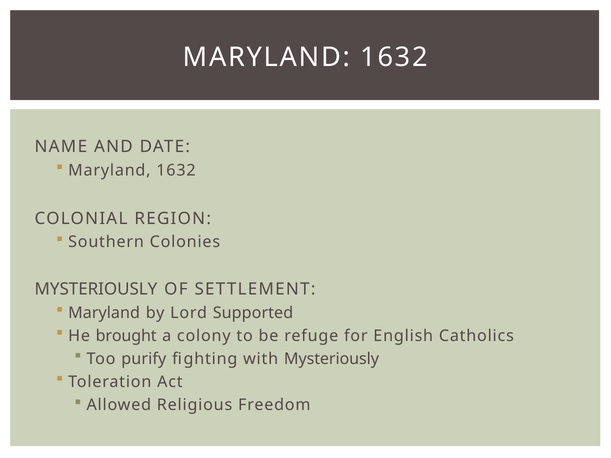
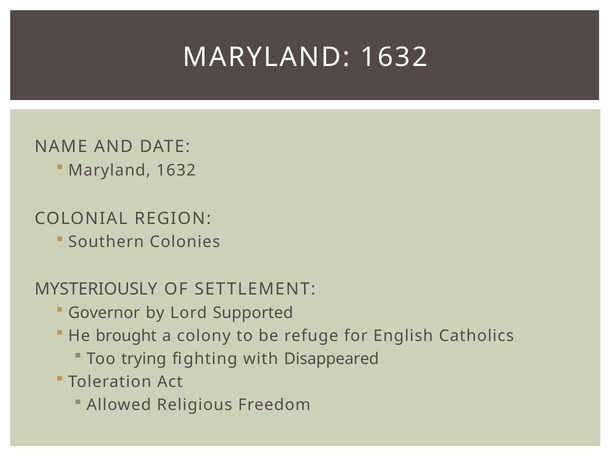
Maryland at (104, 313): Maryland -> Governor
purify: purify -> trying
with Mysteriously: Mysteriously -> Disappeared
